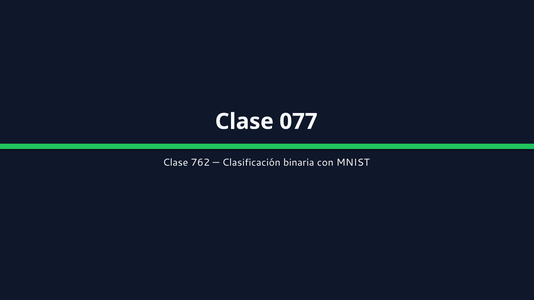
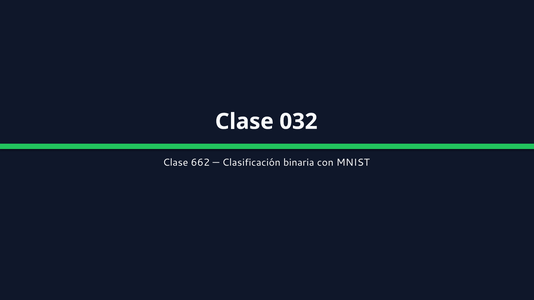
077: 077 -> 032
762: 762 -> 662
